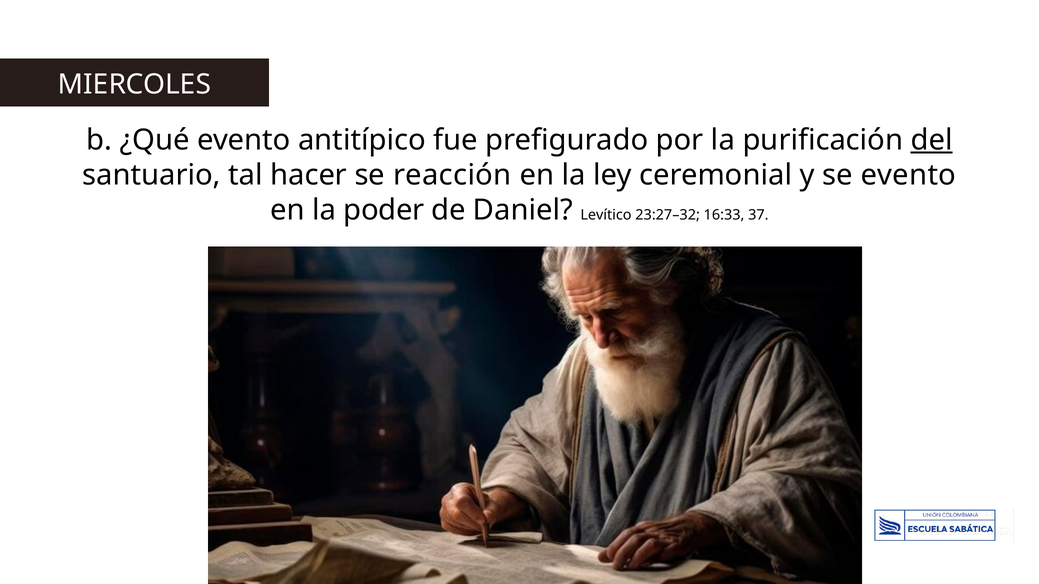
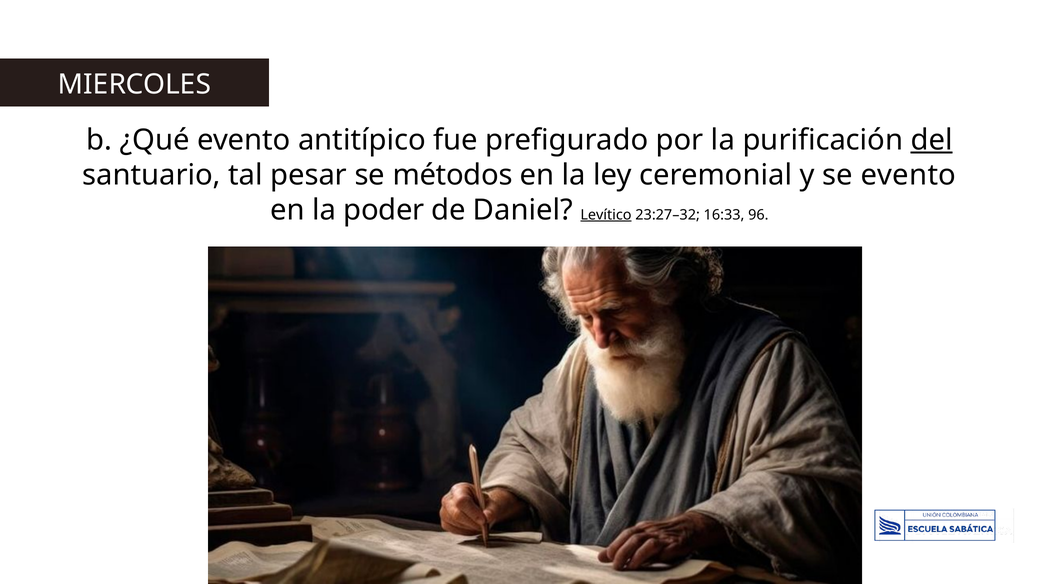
hacer: hacer -> pesar
reacción: reacción -> métodos
Levítico underline: none -> present
37: 37 -> 96
